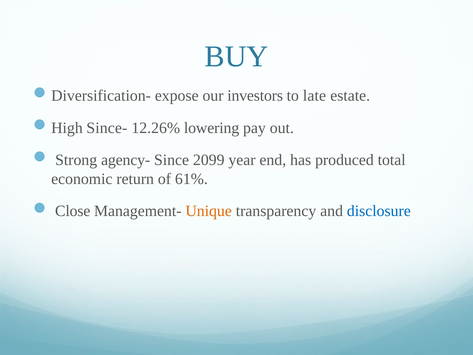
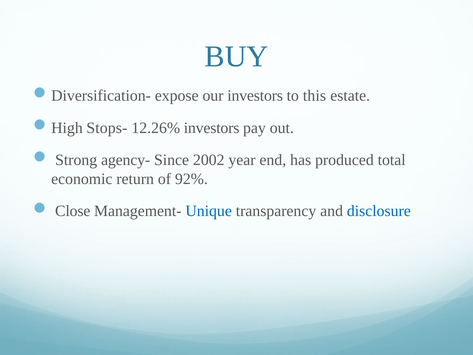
late: late -> this
Since-: Since- -> Stops-
12.26% lowering: lowering -> investors
2099: 2099 -> 2002
61%: 61% -> 92%
Unique colour: orange -> blue
